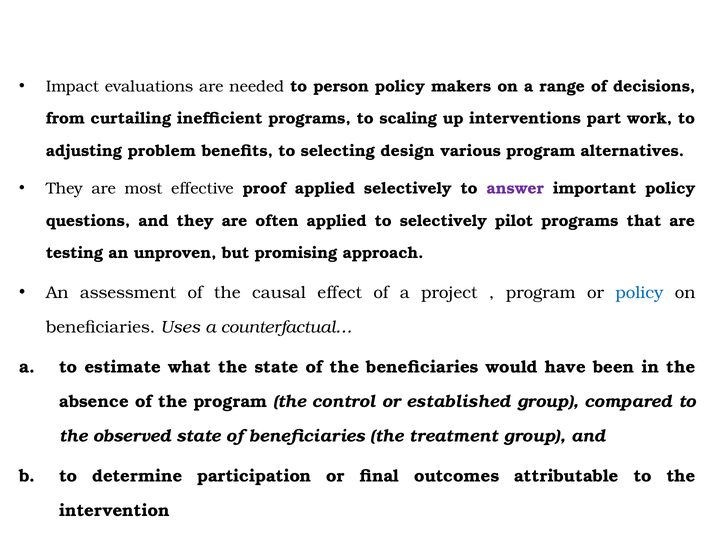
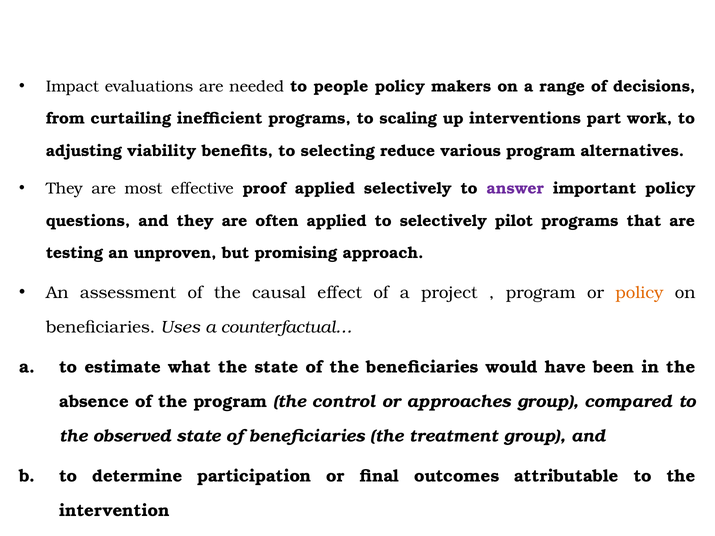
person: person -> people
problem: problem -> viability
design: design -> reduce
policy at (639, 293) colour: blue -> orange
established: established -> approaches
